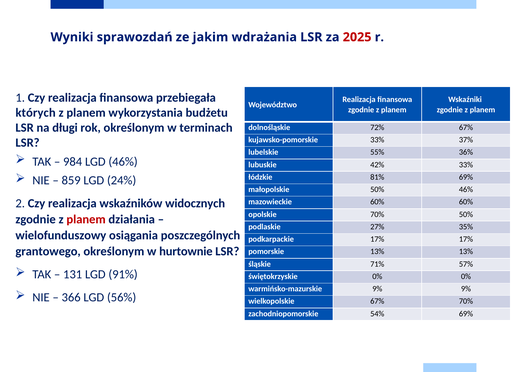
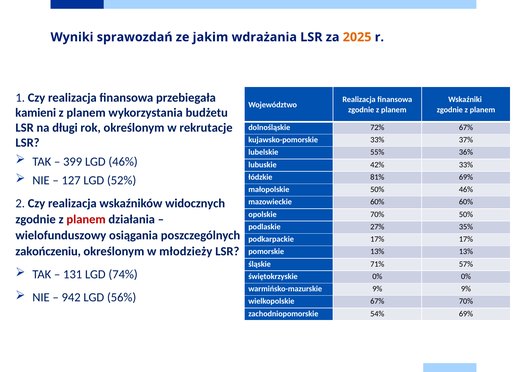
2025 colour: red -> orange
których: których -> kamieni
terminach: terminach -> rekrutacje
984: 984 -> 399
859: 859 -> 127
24%: 24% -> 52%
grantowego: grantowego -> zakończeniu
hurtownie: hurtownie -> młodzieży
91%: 91% -> 74%
366: 366 -> 942
